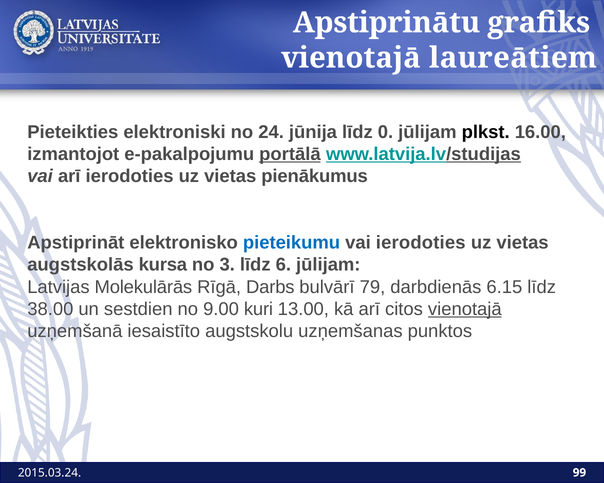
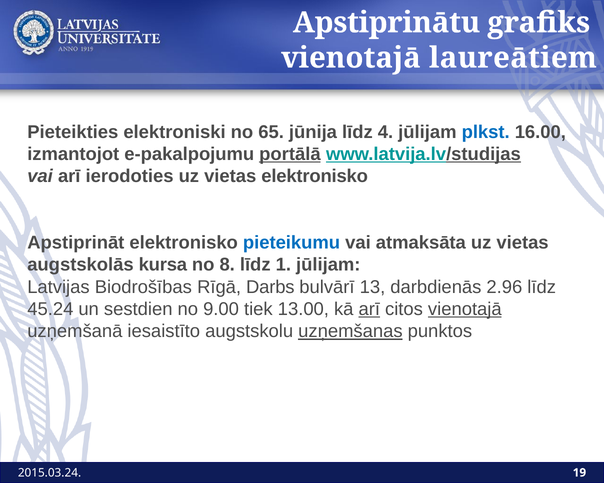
24: 24 -> 65
0: 0 -> 4
plkst colour: black -> blue
vietas pienākumus: pienākumus -> elektronisko
vai ierodoties: ierodoties -> atmaksāta
3: 3 -> 8
6: 6 -> 1
Molekulārās: Molekulārās -> Biodrošības
79: 79 -> 13
6.15: 6.15 -> 2.96
38.00: 38.00 -> 45.24
kuri: kuri -> tiek
arī at (369, 309) underline: none -> present
uzņemšanas underline: none -> present
99: 99 -> 19
